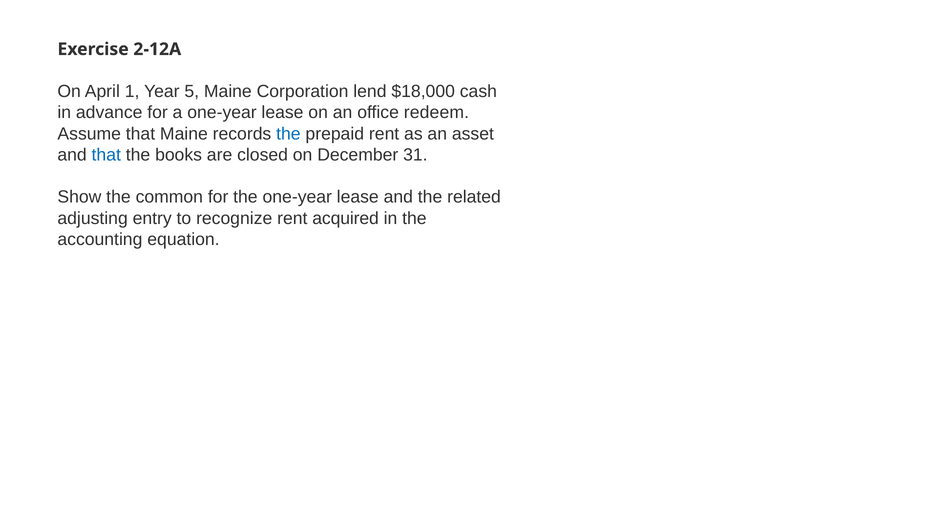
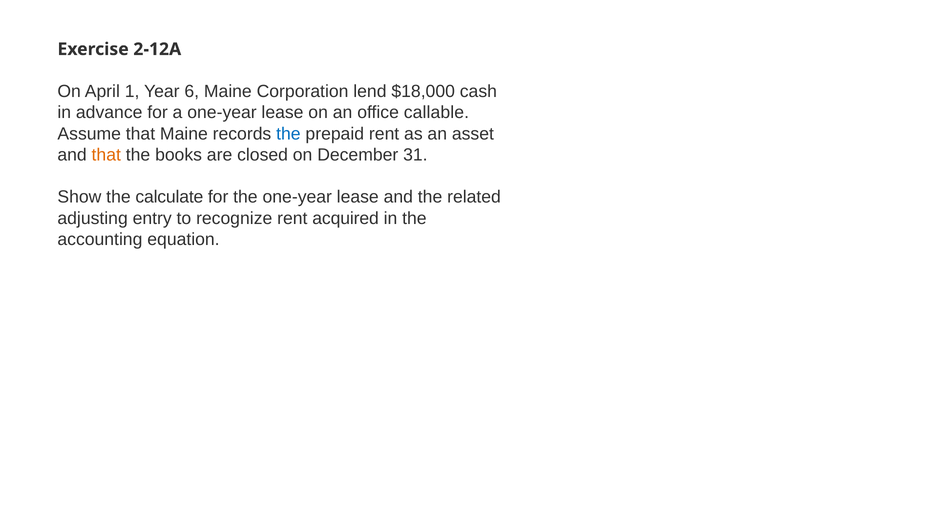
5: 5 -> 6
redeem: redeem -> callable
that at (106, 155) colour: blue -> orange
common: common -> calculate
